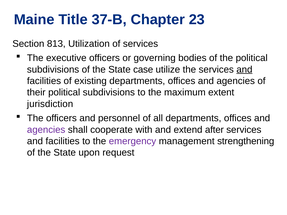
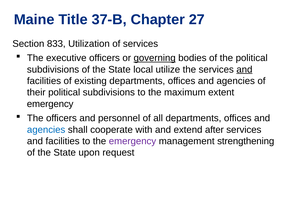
23: 23 -> 27
813: 813 -> 833
governing underline: none -> present
case: case -> local
jurisdiction at (50, 104): jurisdiction -> emergency
agencies at (46, 130) colour: purple -> blue
